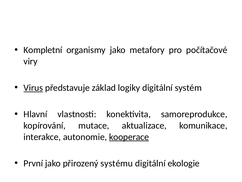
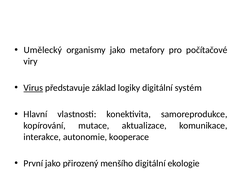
Kompletní: Kompletní -> Umělecký
kooperace underline: present -> none
systému: systému -> menšího
